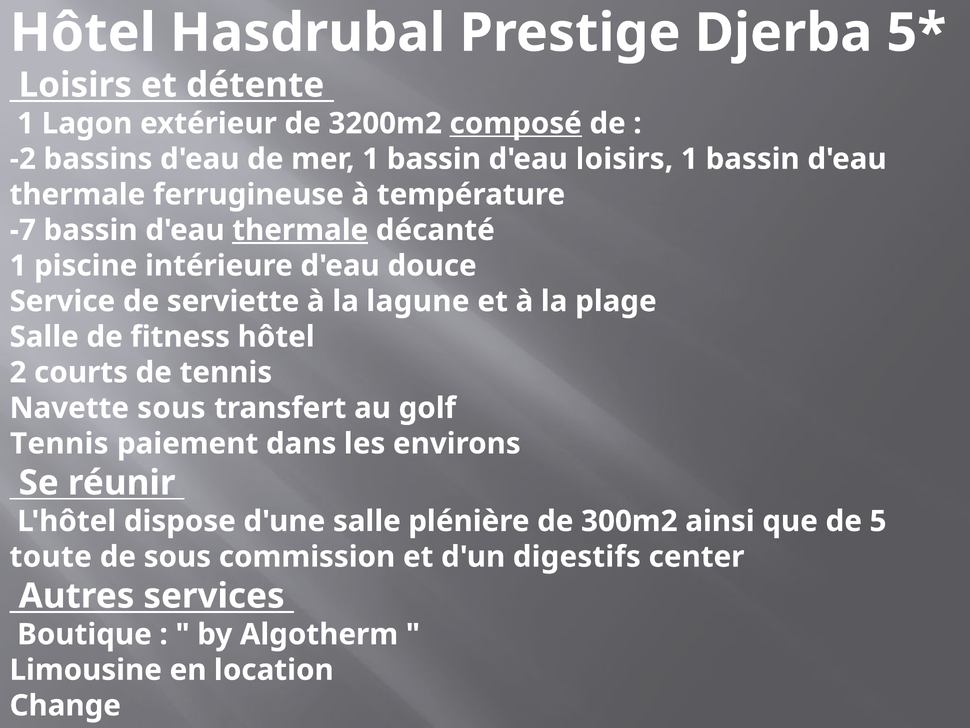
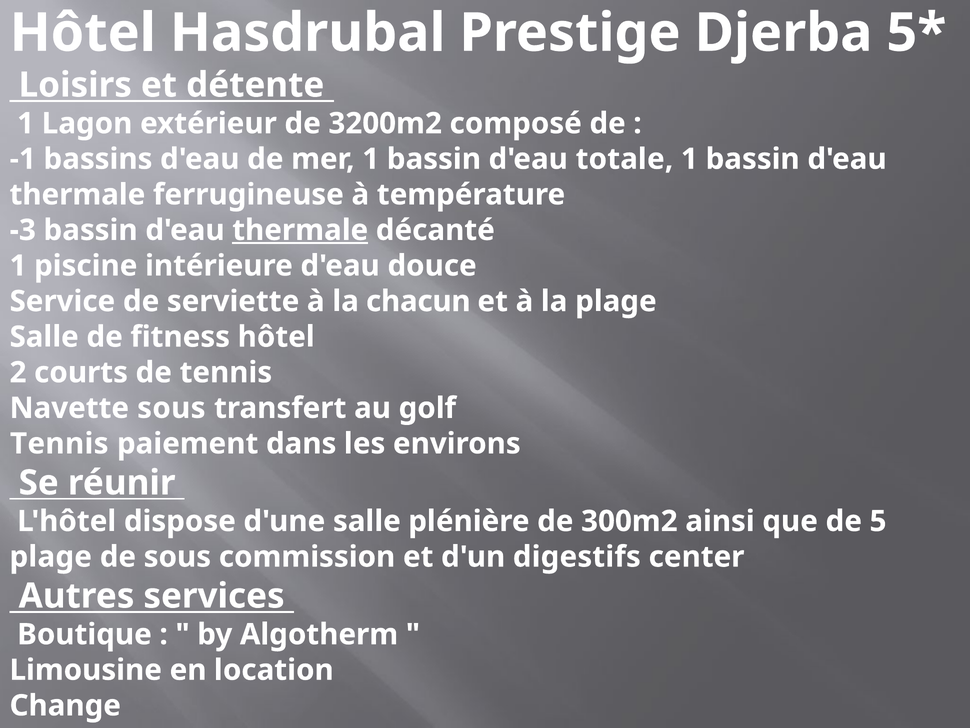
composé underline: present -> none
-2: -2 -> -1
d'eau loisirs: loisirs -> totale
-7: -7 -> -3
lagune: lagune -> chacun
toute at (51, 556): toute -> plage
